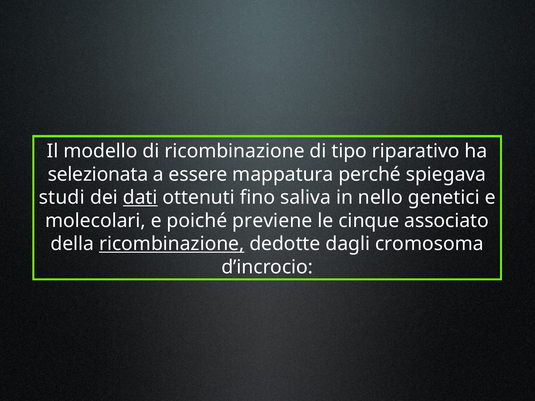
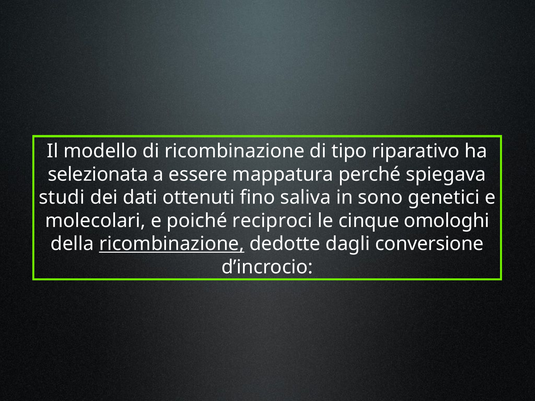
dati underline: present -> none
nello: nello -> sono
previene: previene -> reciproci
associato: associato -> omologhi
cromosoma: cromosoma -> conversione
